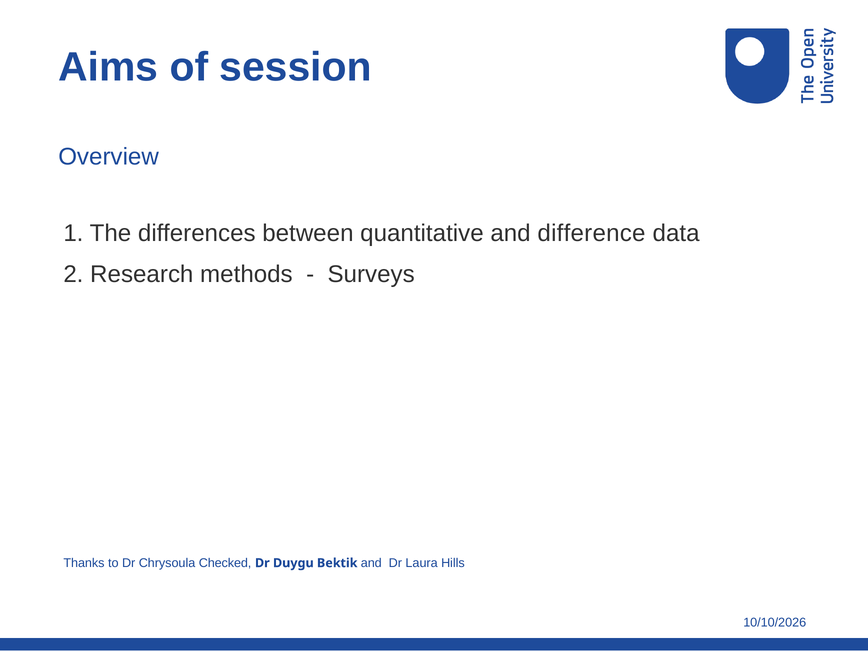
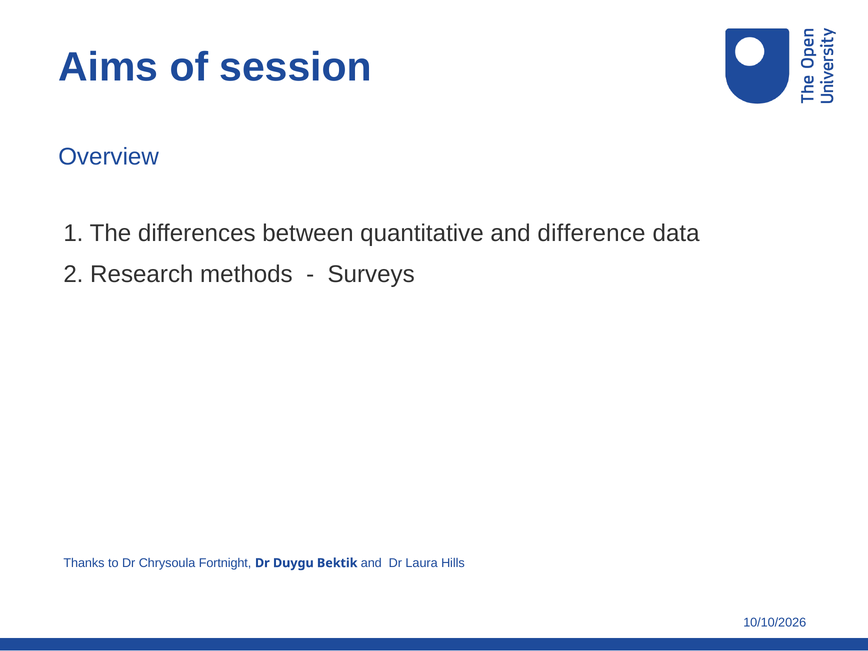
Checked: Checked -> Fortnight
